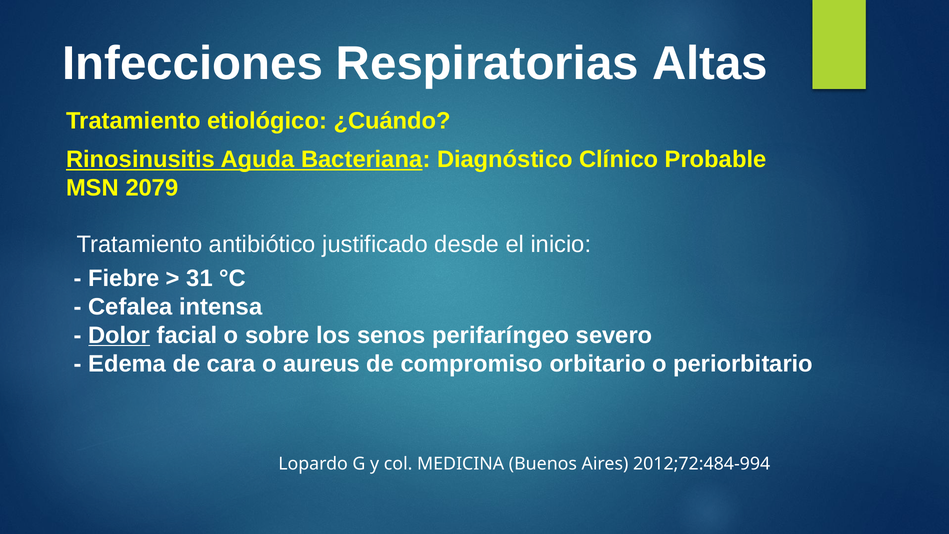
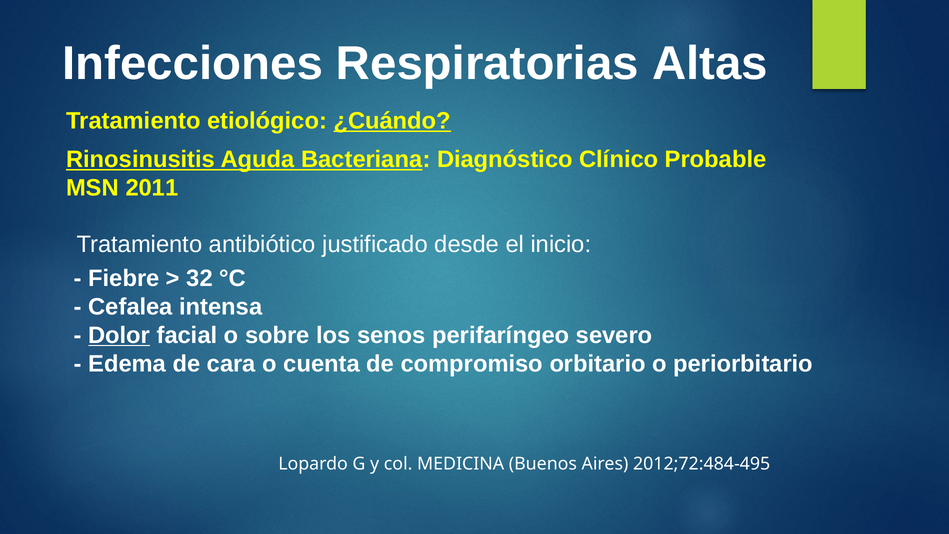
¿Cuándo underline: none -> present
2079: 2079 -> 2011
31: 31 -> 32
aureus: aureus -> cuenta
2012;72:484-994: 2012;72:484-994 -> 2012;72:484-495
